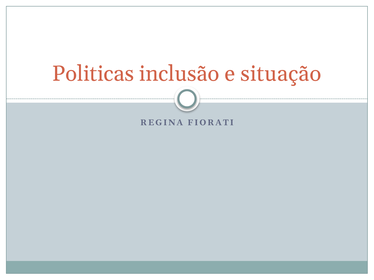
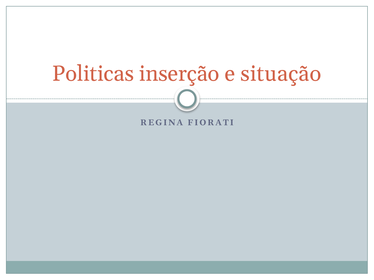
inclusão: inclusão -> inserção
